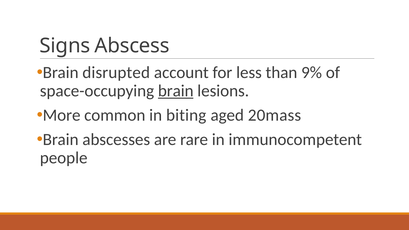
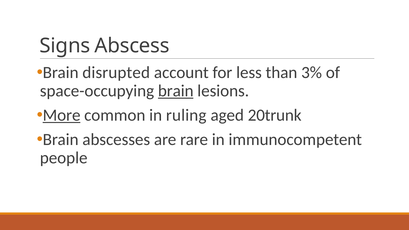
9%: 9% -> 3%
More underline: none -> present
biting: biting -> ruling
20mass: 20mass -> 20trunk
